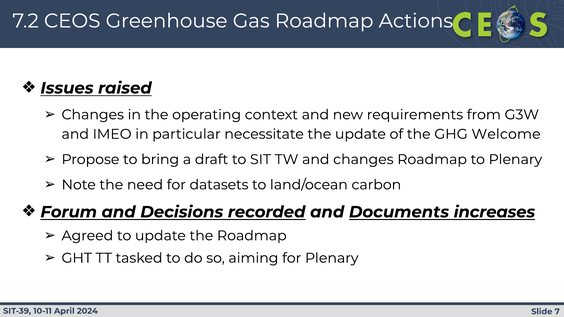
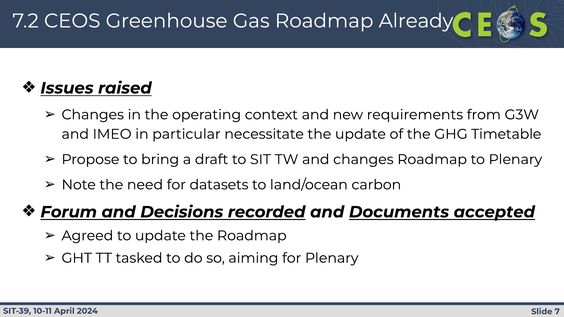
Actions: Actions -> Already
Welcome: Welcome -> Timetable
increases: increases -> accepted
